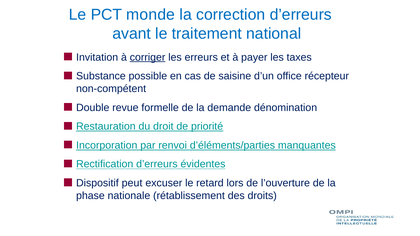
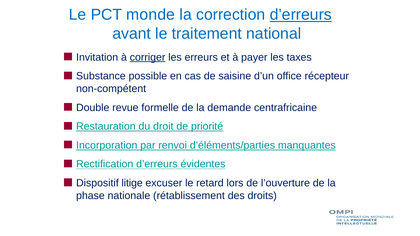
d’erreurs at (301, 15) underline: none -> present
dénomination: dénomination -> centrafricaine
peut: peut -> litige
